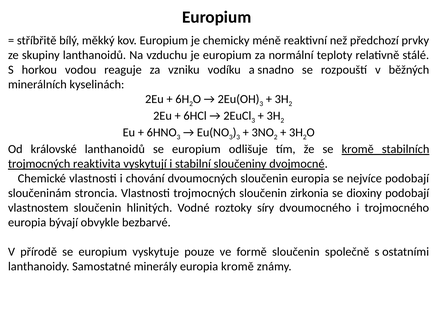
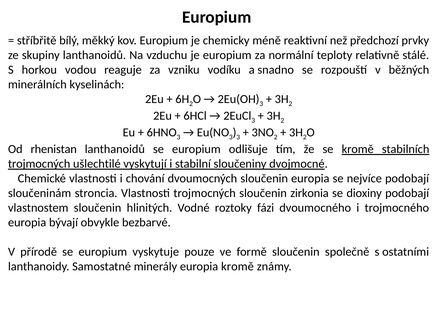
královské: královské -> rhenistan
reaktivita: reaktivita -> ušlechtilé
síry: síry -> fázi
